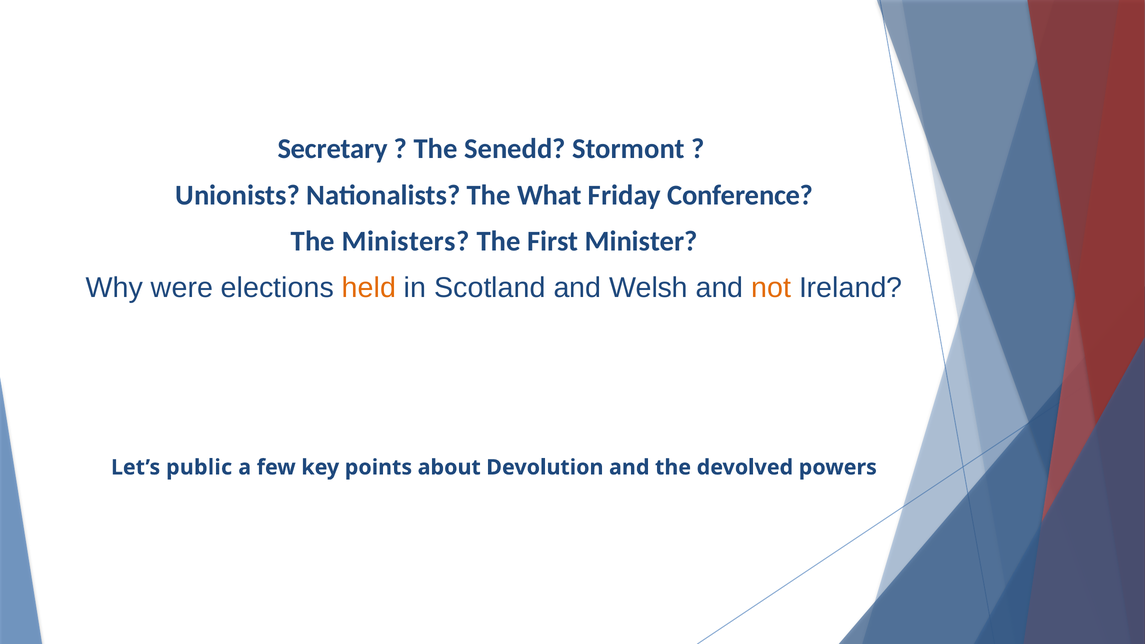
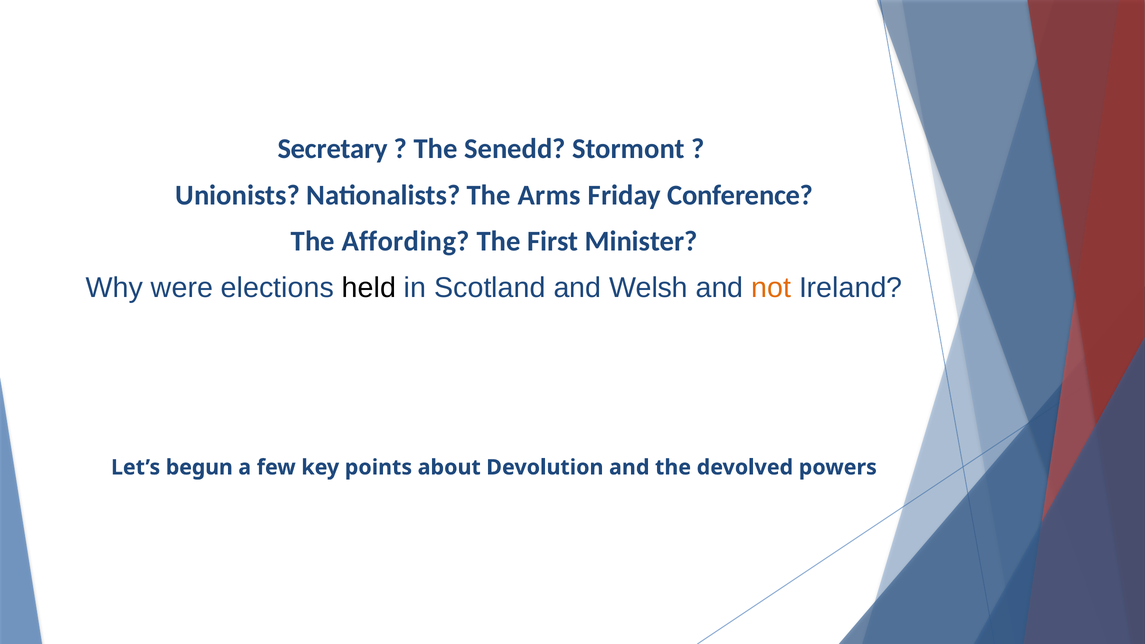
What: What -> Arms
Ministers: Ministers -> Affording
held colour: orange -> black
public: public -> begun
